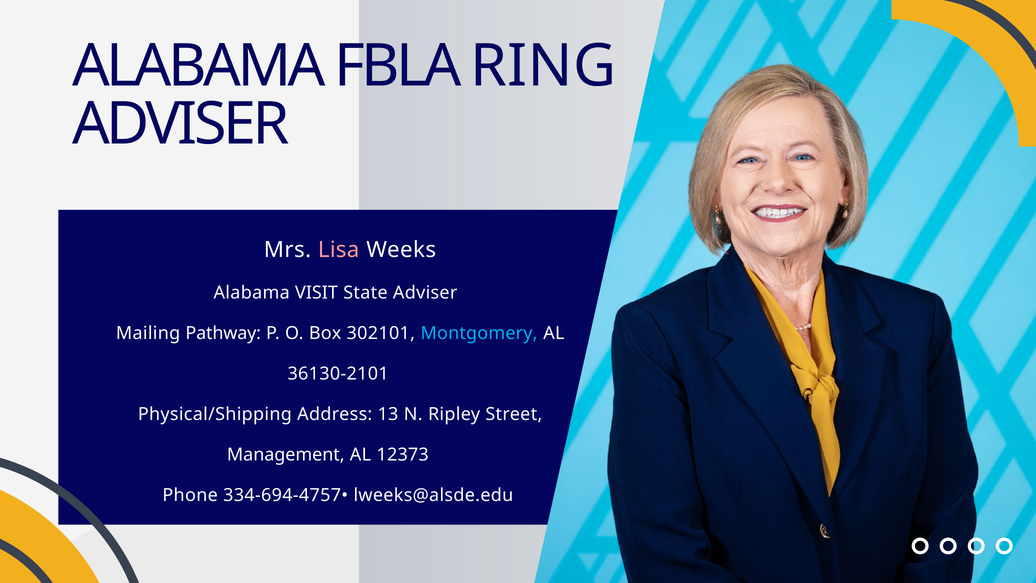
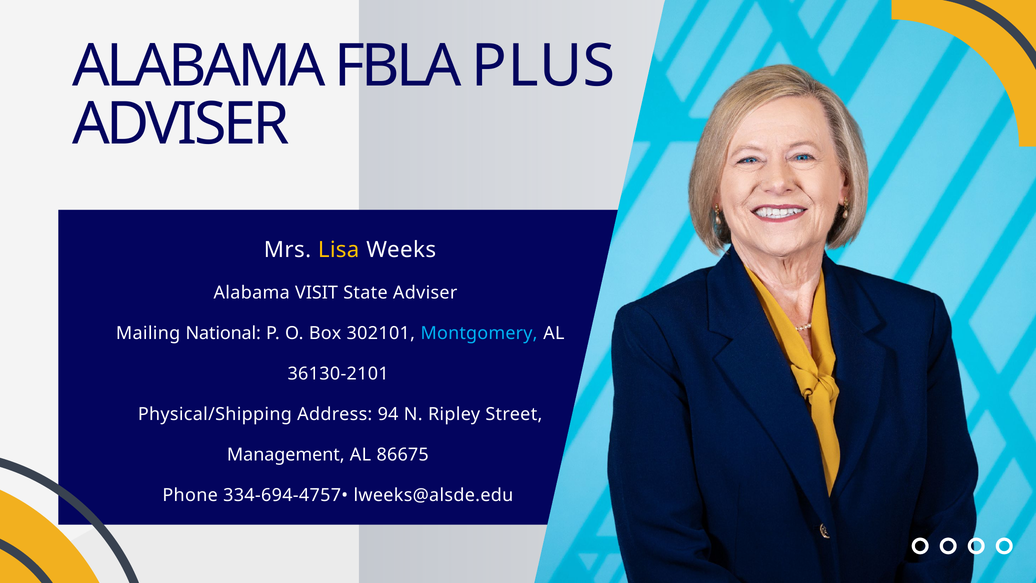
RING: RING -> PLUS
Lisa colour: pink -> yellow
Pathway: Pathway -> National
13: 13 -> 94
12373: 12373 -> 86675
